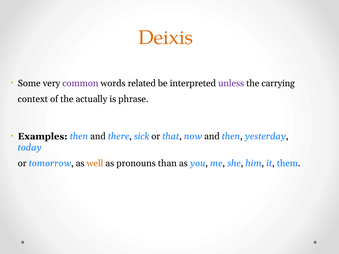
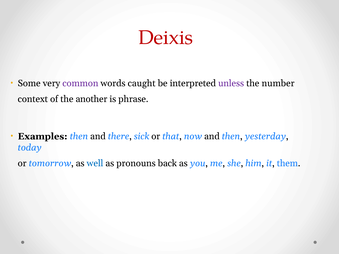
Deixis colour: orange -> red
related: related -> caught
carrying: carrying -> number
actually: actually -> another
well colour: orange -> blue
than: than -> back
